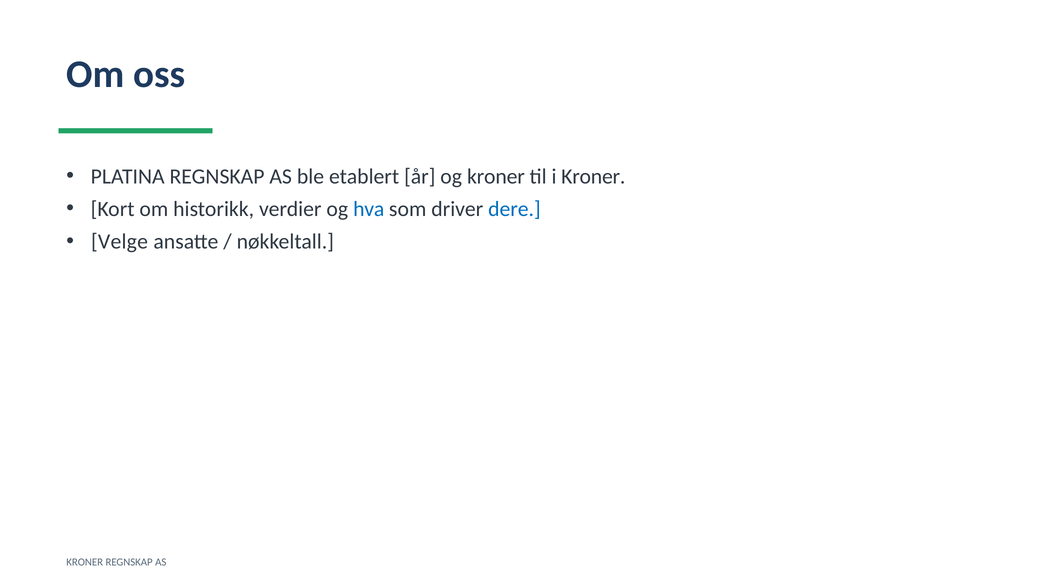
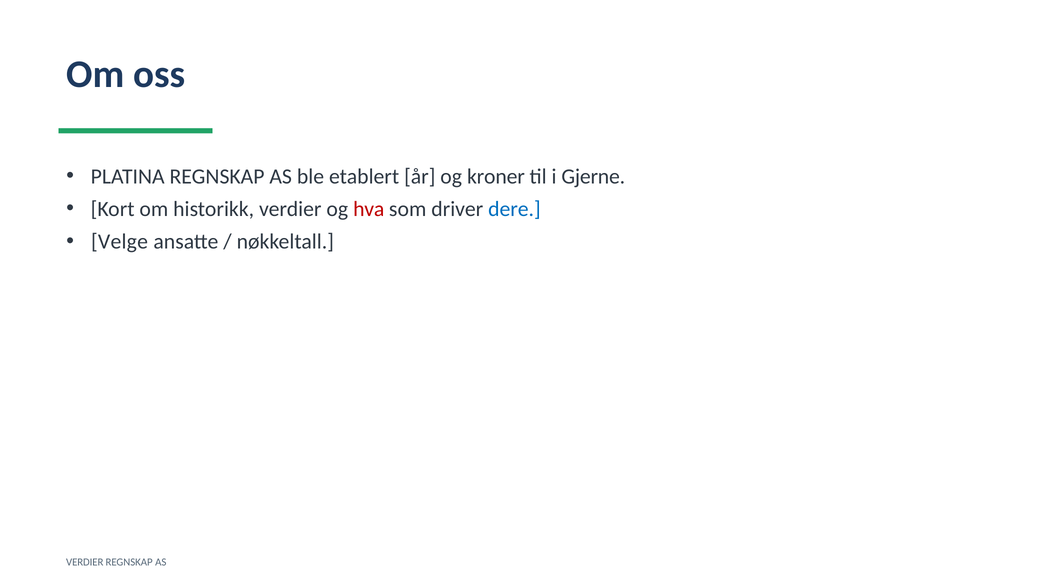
i Kroner: Kroner -> Gjerne
hva colour: blue -> red
KRONER at (85, 562): KRONER -> VERDIER
